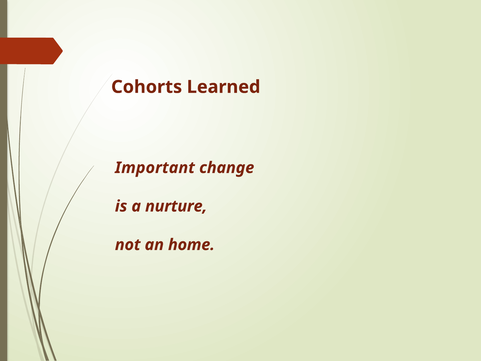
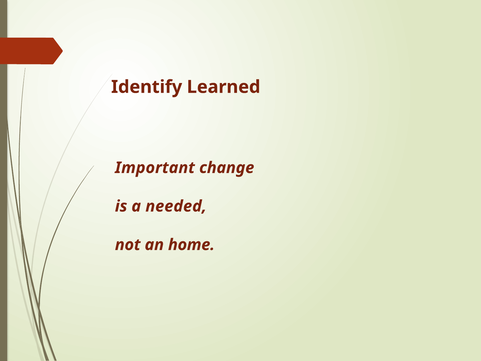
Cohorts: Cohorts -> Identify
nurture: nurture -> needed
